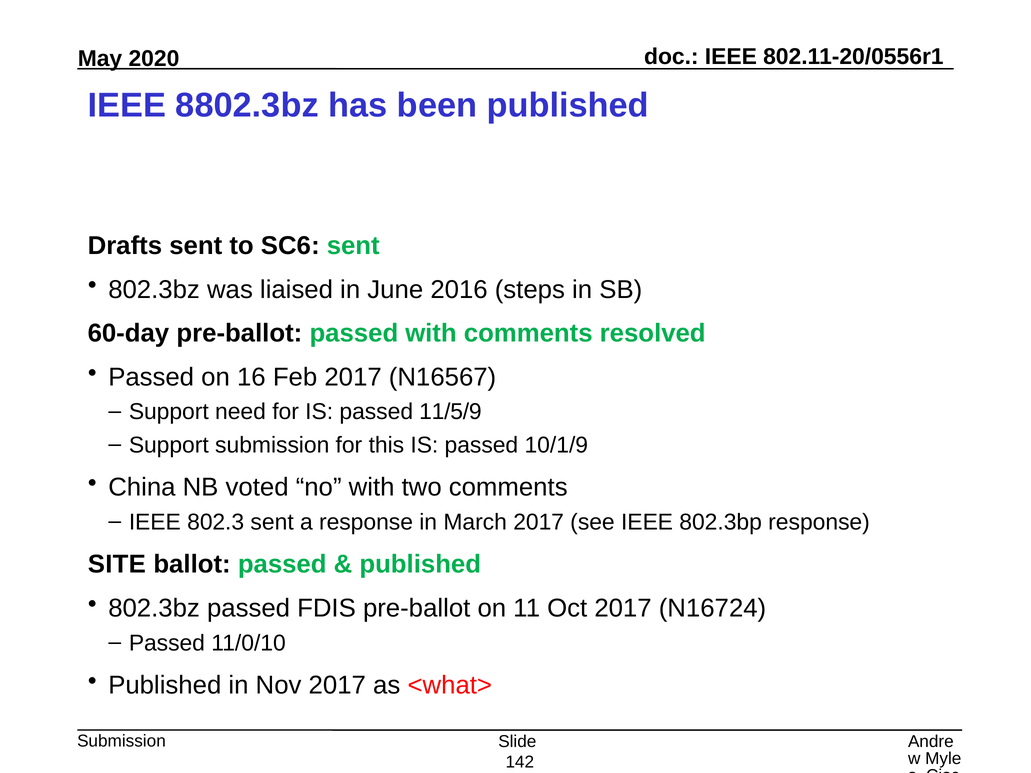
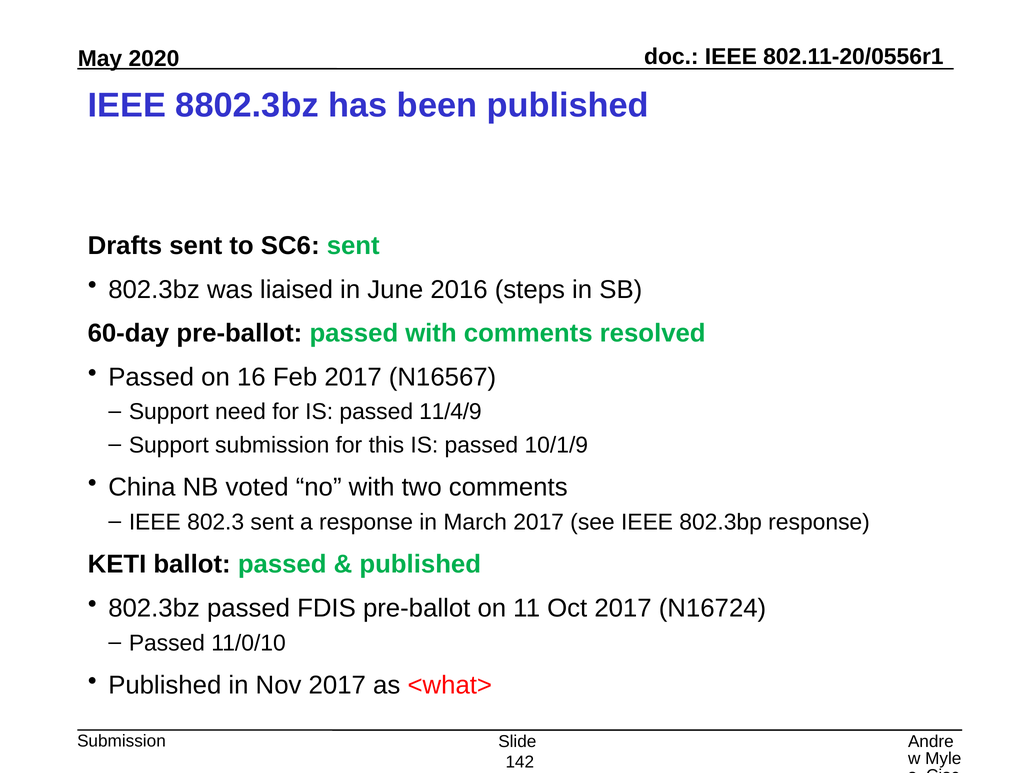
11/5/9: 11/5/9 -> 11/4/9
SITE: SITE -> KETI
